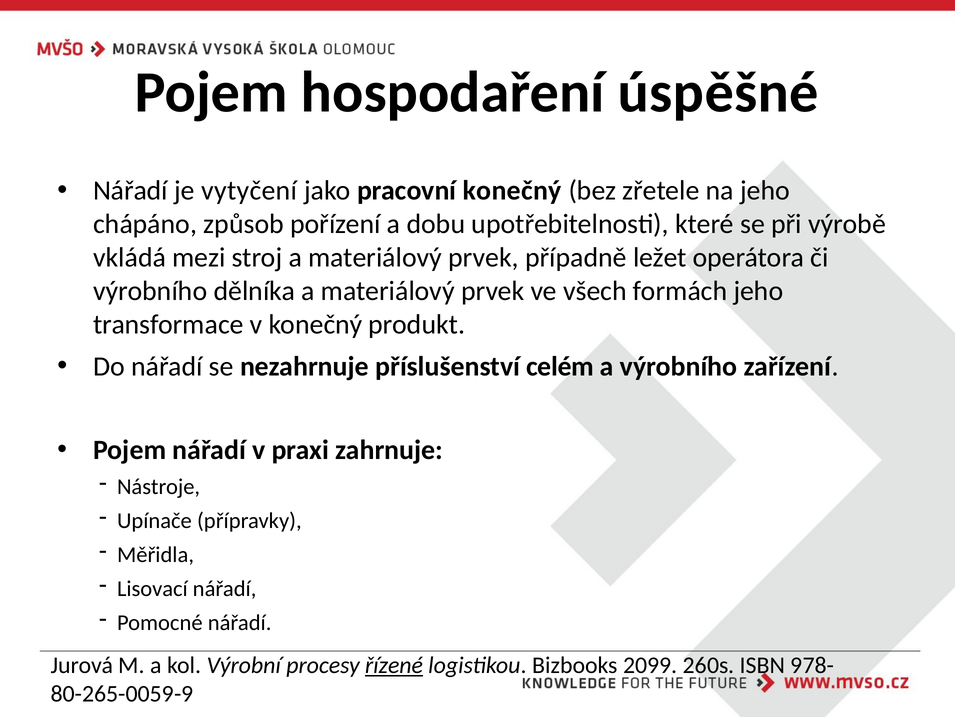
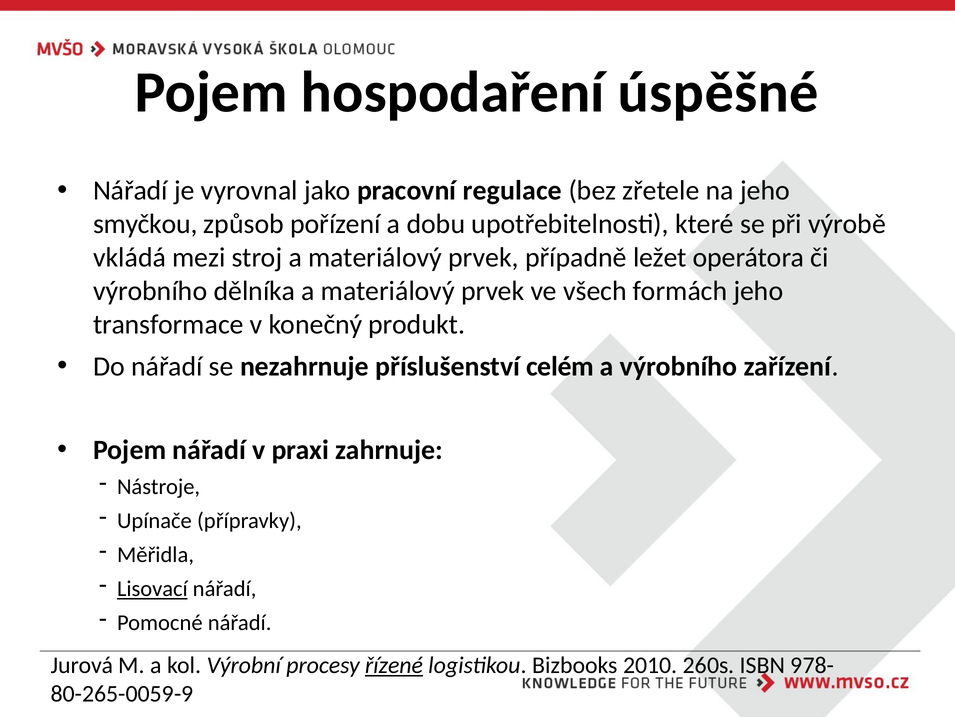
vytyčení: vytyčení -> vyrovnal
pracovní konečný: konečný -> regulace
chápáno: chápáno -> smyčkou
Lisovací underline: none -> present
2099: 2099 -> 2010
